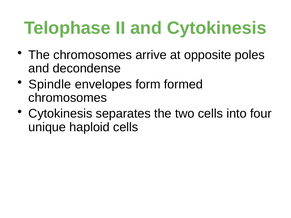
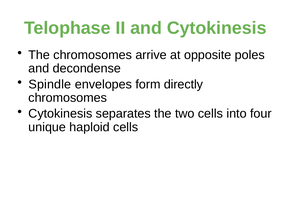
formed: formed -> directly
